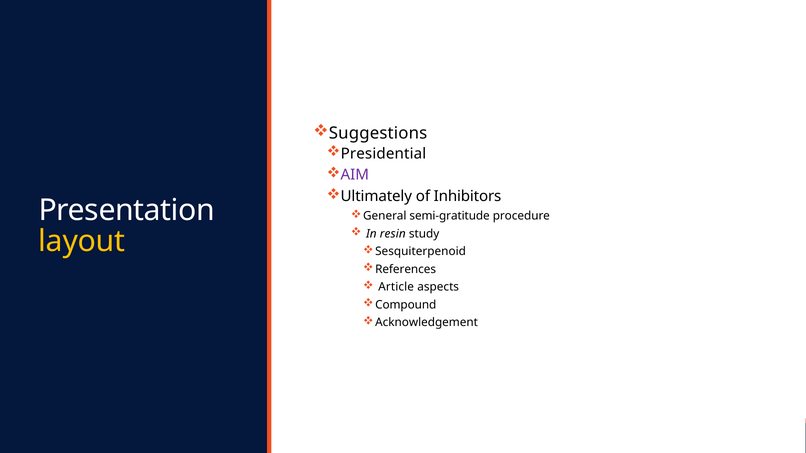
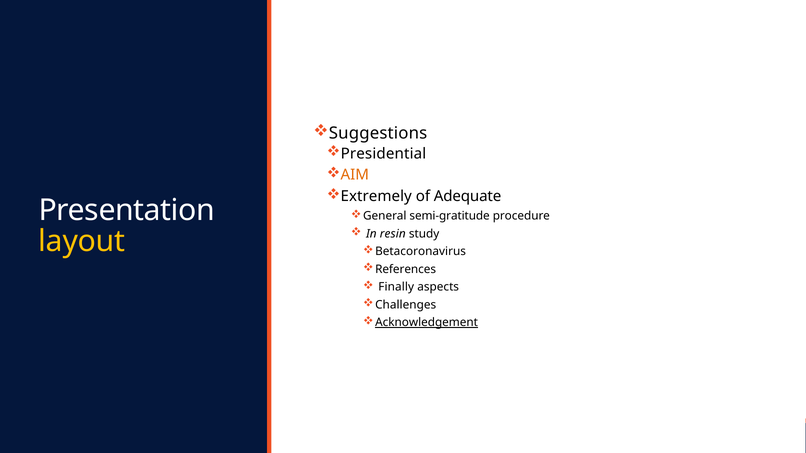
AIM colour: purple -> orange
Ultimately: Ultimately -> Extremely
Inhibitors: Inhibitors -> Adequate
Sesquiterpenoid: Sesquiterpenoid -> Betacoronavirus
Article: Article -> Finally
Compound: Compound -> Challenges
Acknowledgement underline: none -> present
